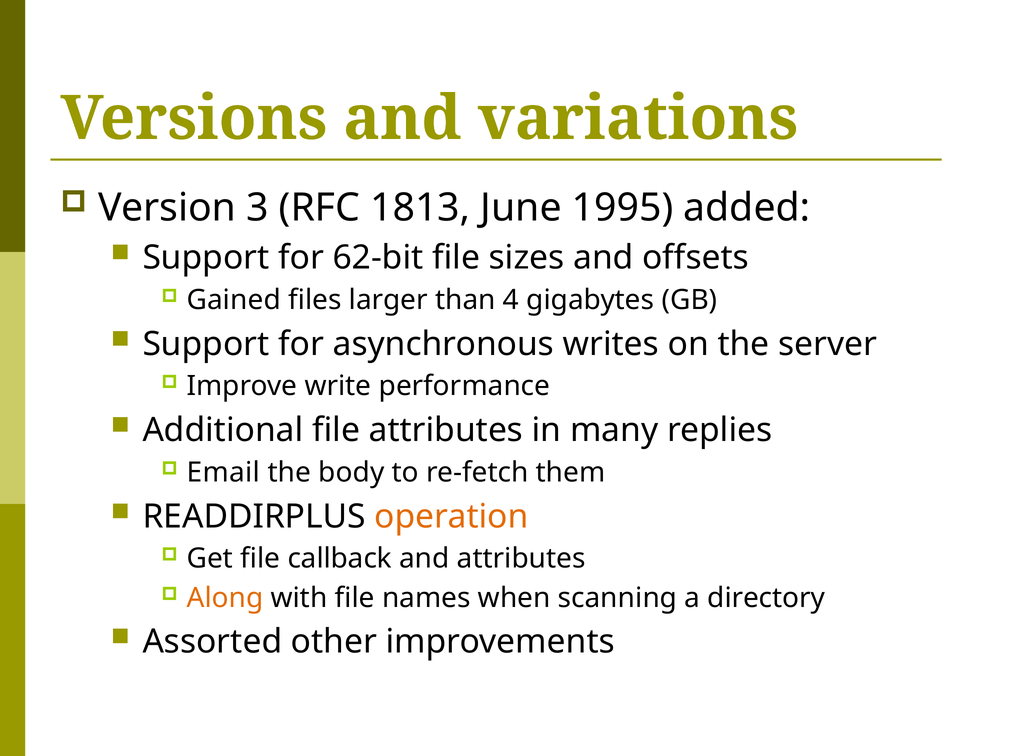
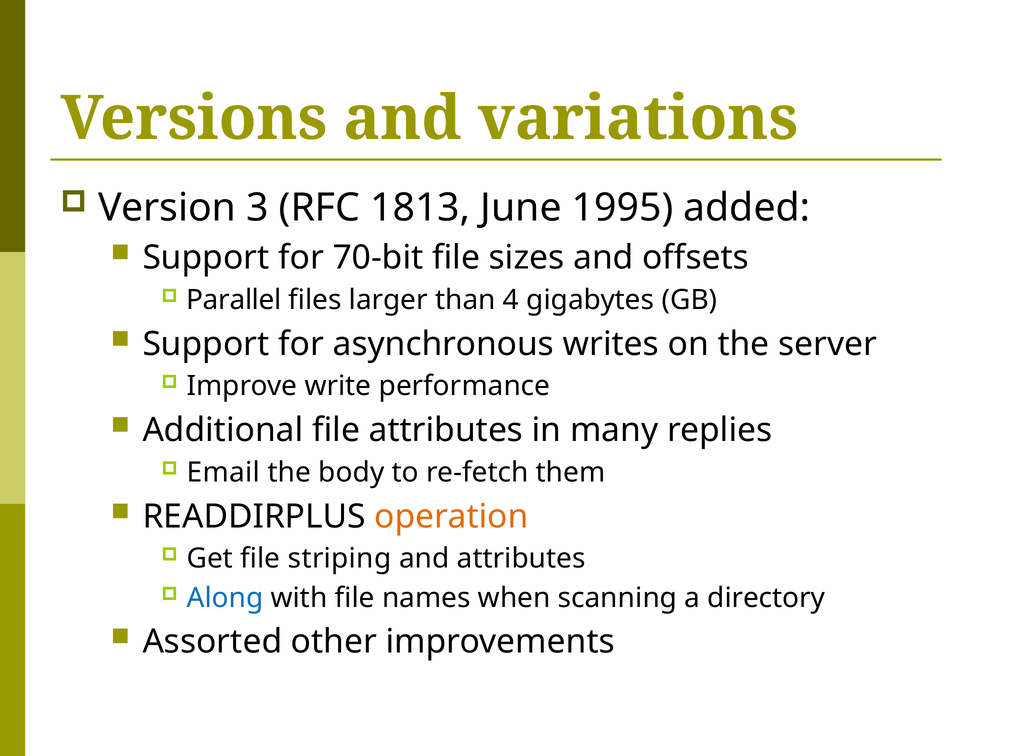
62-bit: 62-bit -> 70-bit
Gained: Gained -> Parallel
callback: callback -> striping
Along colour: orange -> blue
